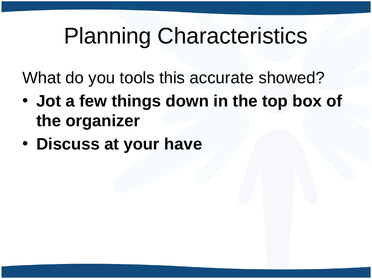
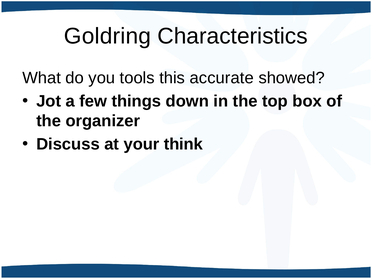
Planning: Planning -> Goldring
have: have -> think
